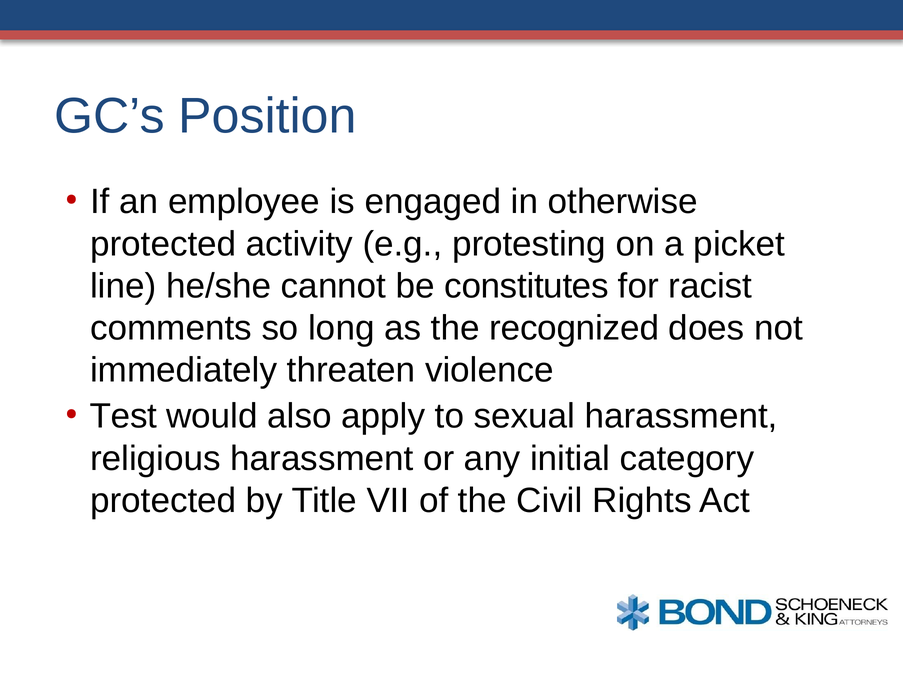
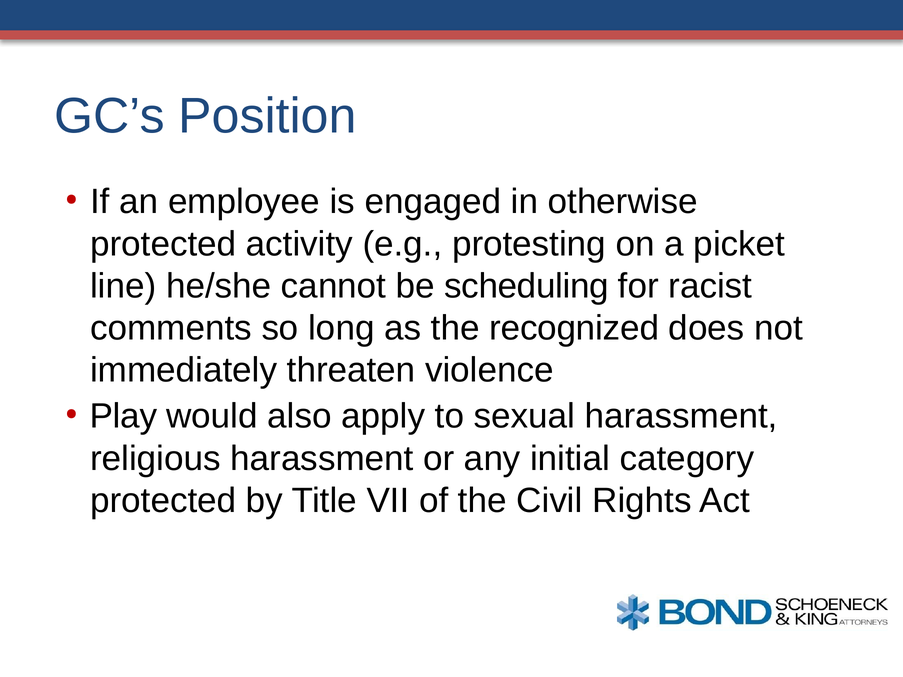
constitutes: constitutes -> scheduling
Test: Test -> Play
